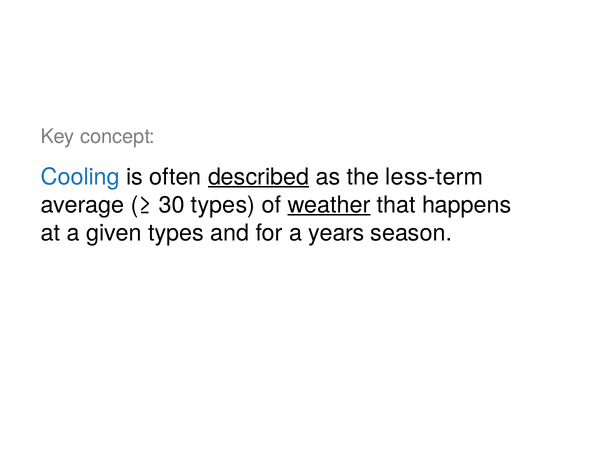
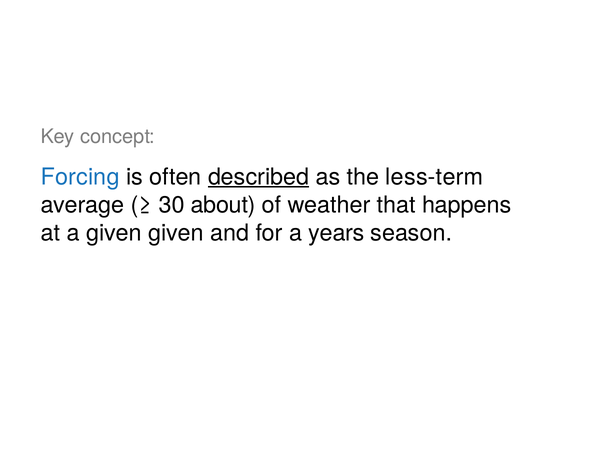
Cooling: Cooling -> Forcing
30 types: types -> about
weather underline: present -> none
given types: types -> given
